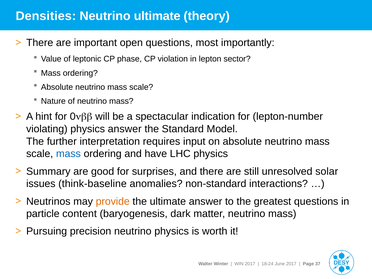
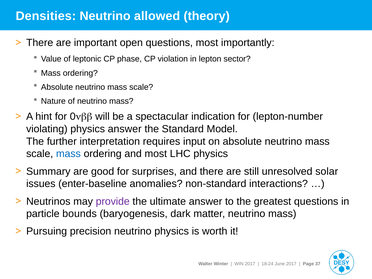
Neutrino ultimate: ultimate -> allowed
and have: have -> most
think-baseline: think-baseline -> enter-baseline
provide colour: orange -> purple
content: content -> bounds
